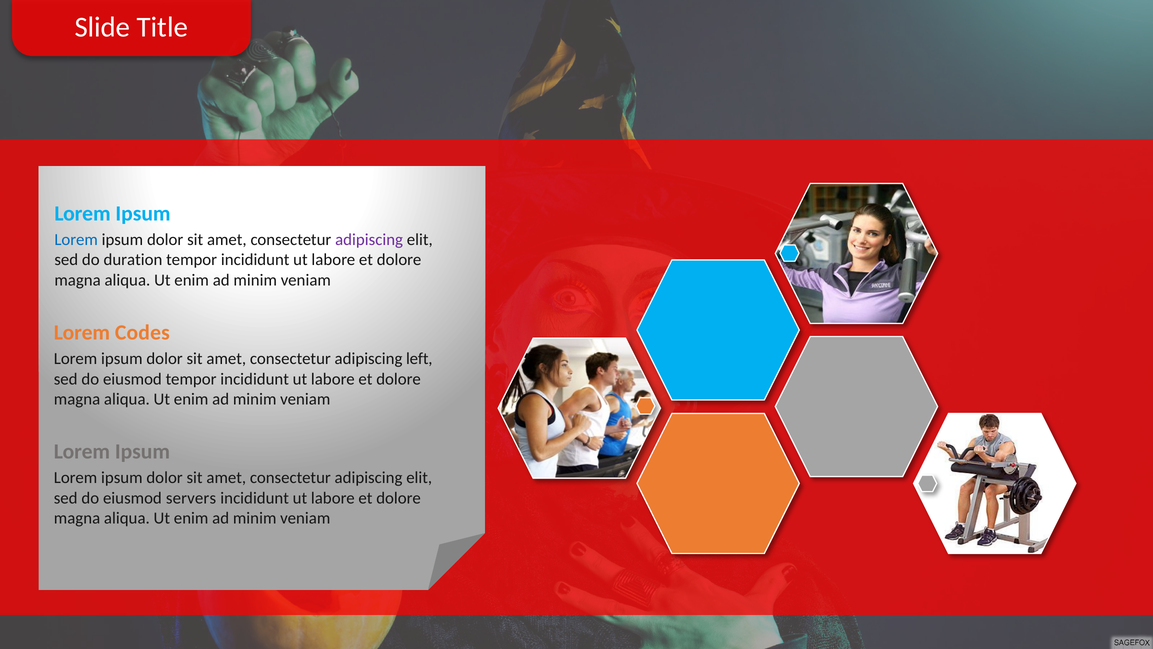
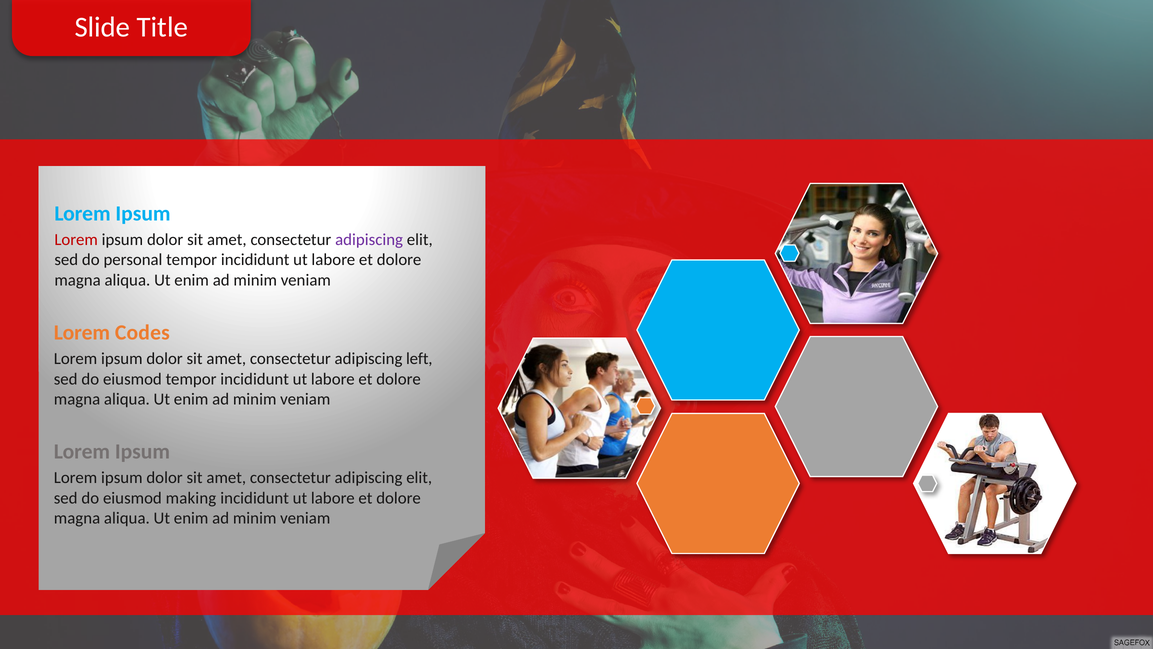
Lorem at (76, 240) colour: blue -> red
duration: duration -> personal
servers: servers -> making
